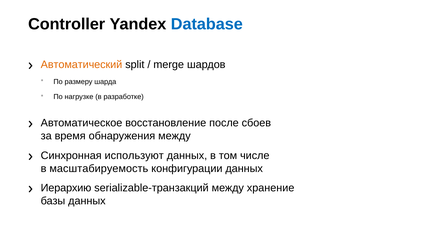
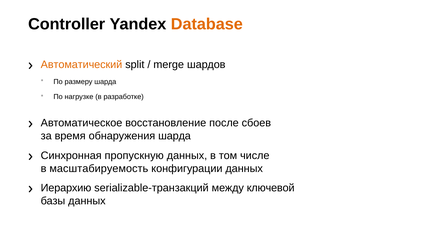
Database colour: blue -> orange
обнаружения между: между -> шарда
используют: используют -> пропускную
хранение: хранение -> ключевой
